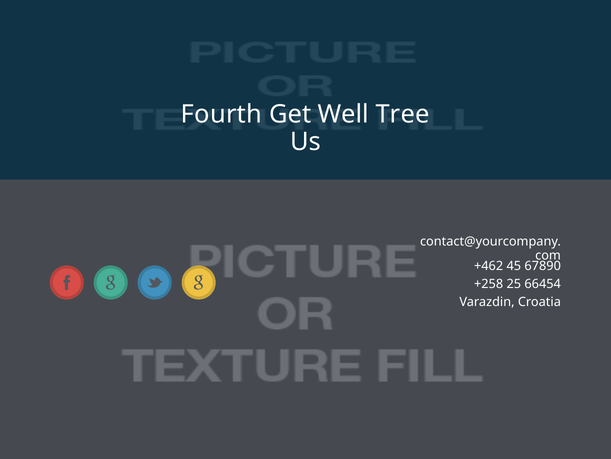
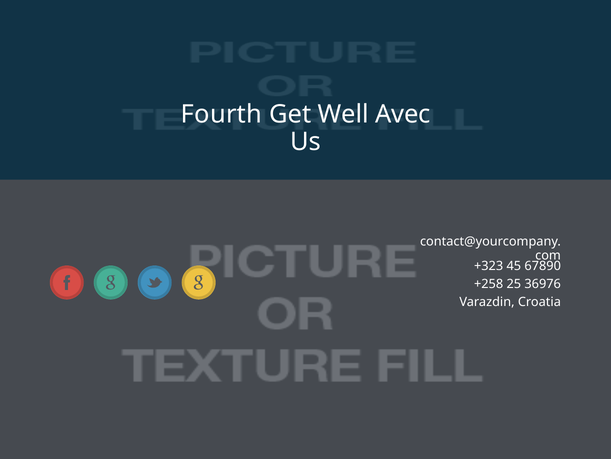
Tree: Tree -> Avec
+462: +462 -> +323
66454: 66454 -> 36976
